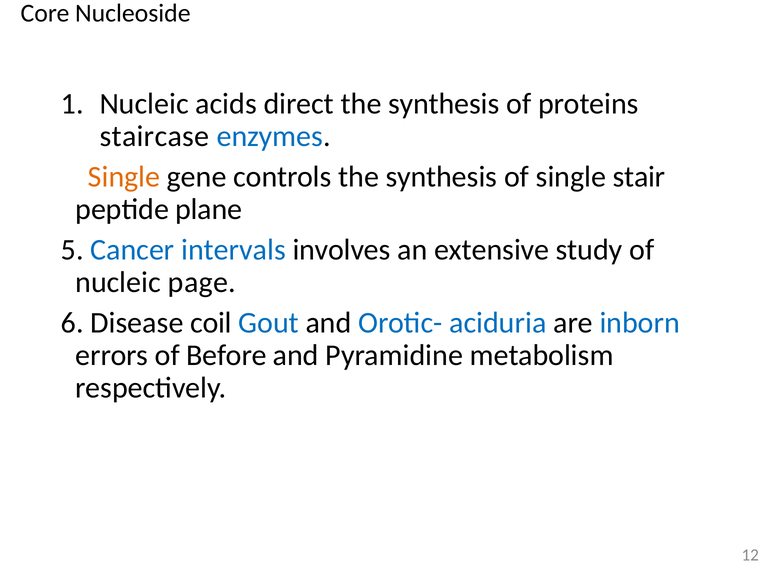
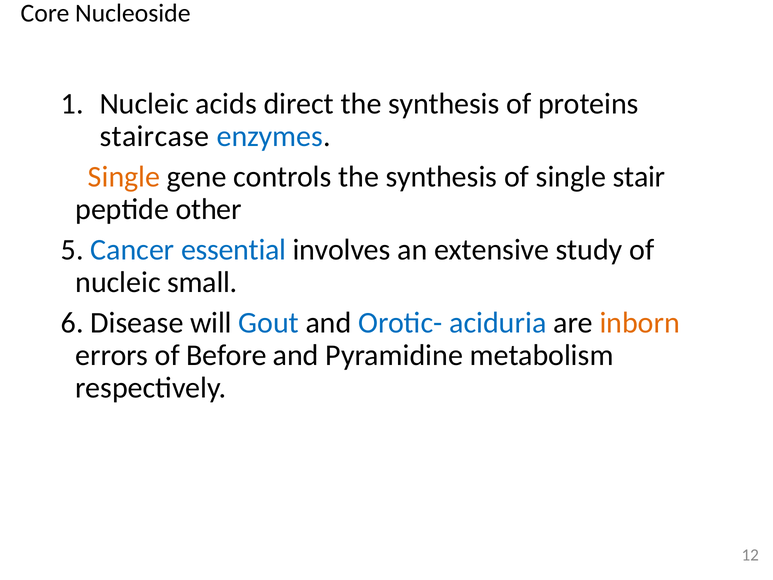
plane: plane -> other
intervals: intervals -> essential
page: page -> small
coil: coil -> will
inborn colour: blue -> orange
